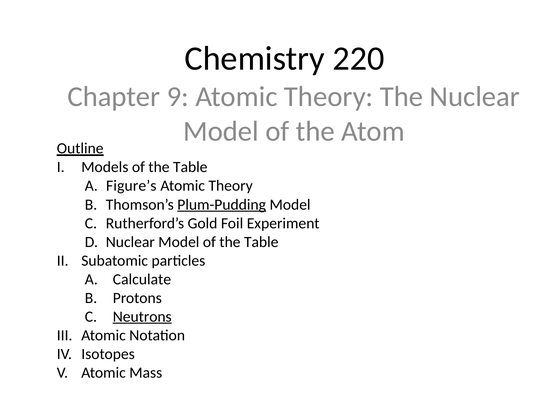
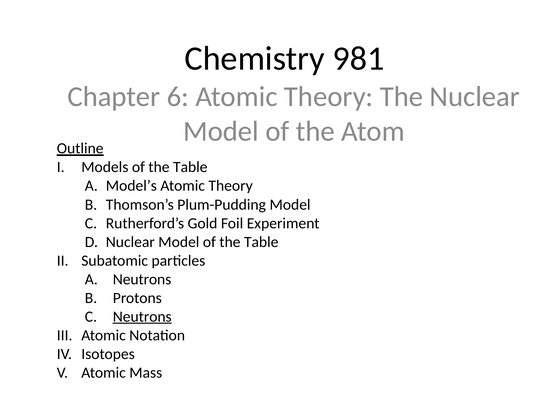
220: 220 -> 981
9: 9 -> 6
Figure’s: Figure’s -> Model’s
Plum-Pudding underline: present -> none
Calculate at (142, 279): Calculate -> Neutrons
